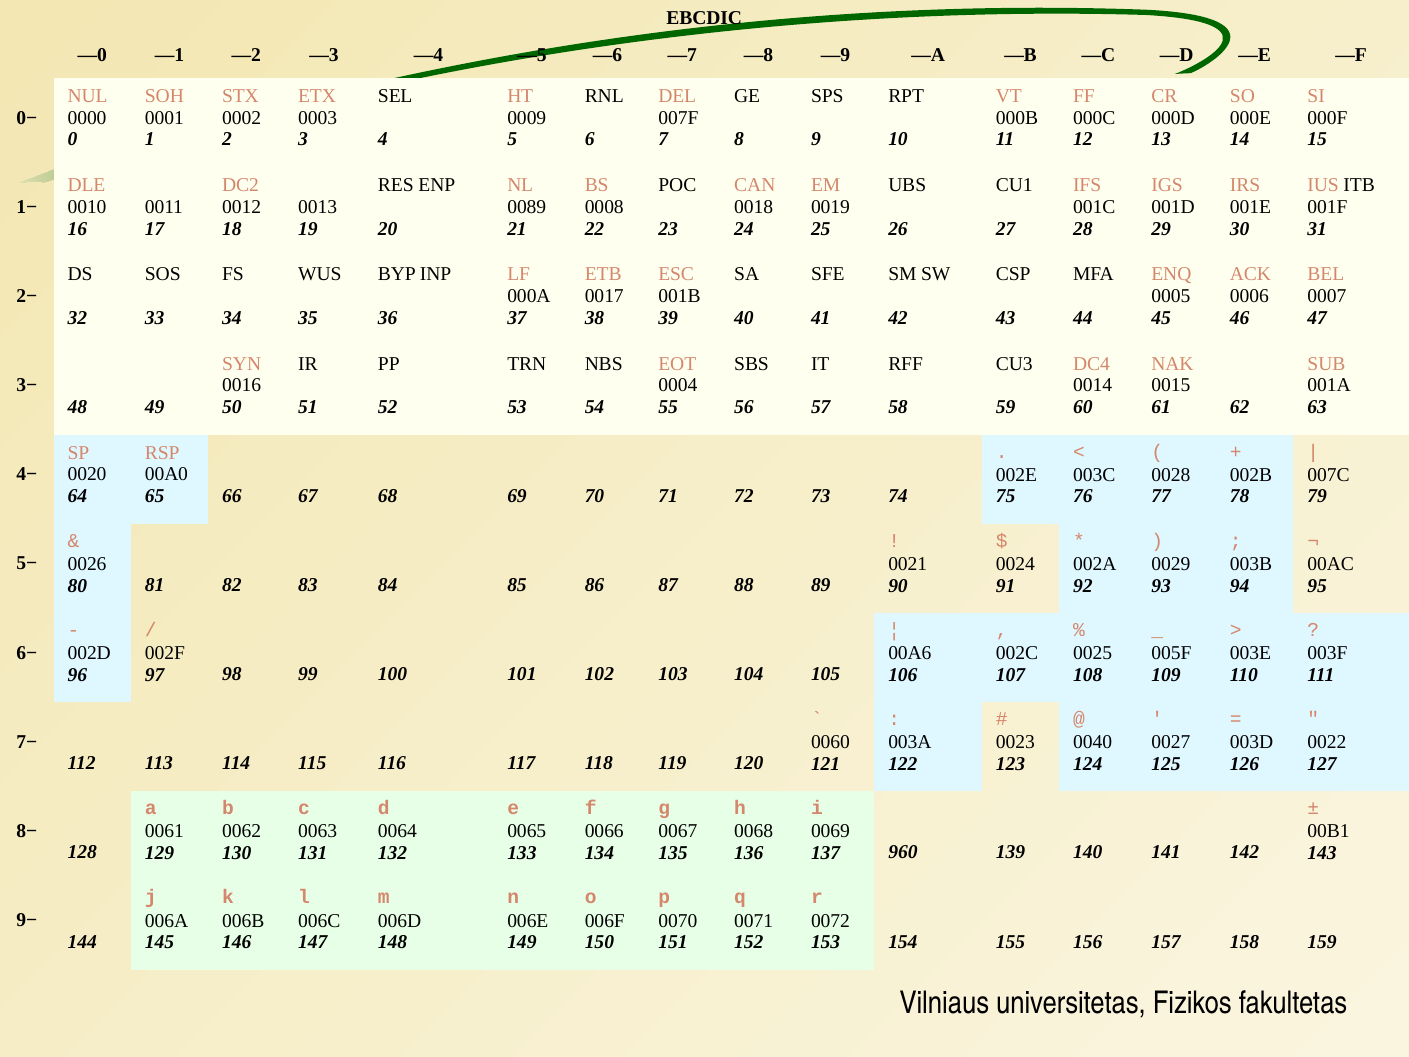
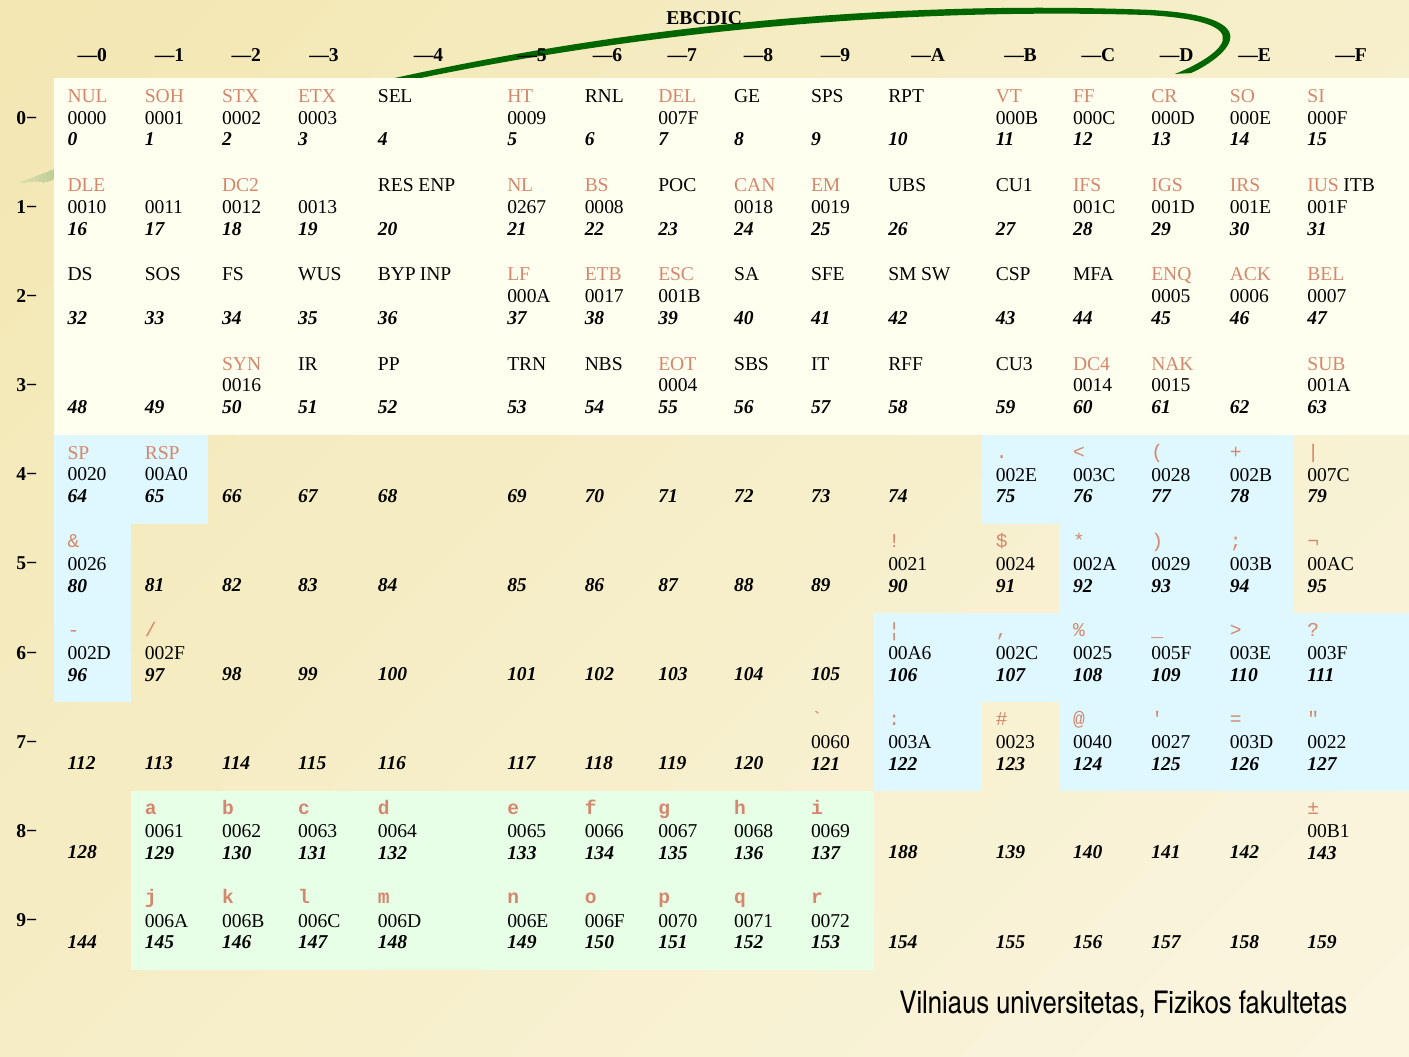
0089: 0089 -> 0267
960: 960 -> 188
